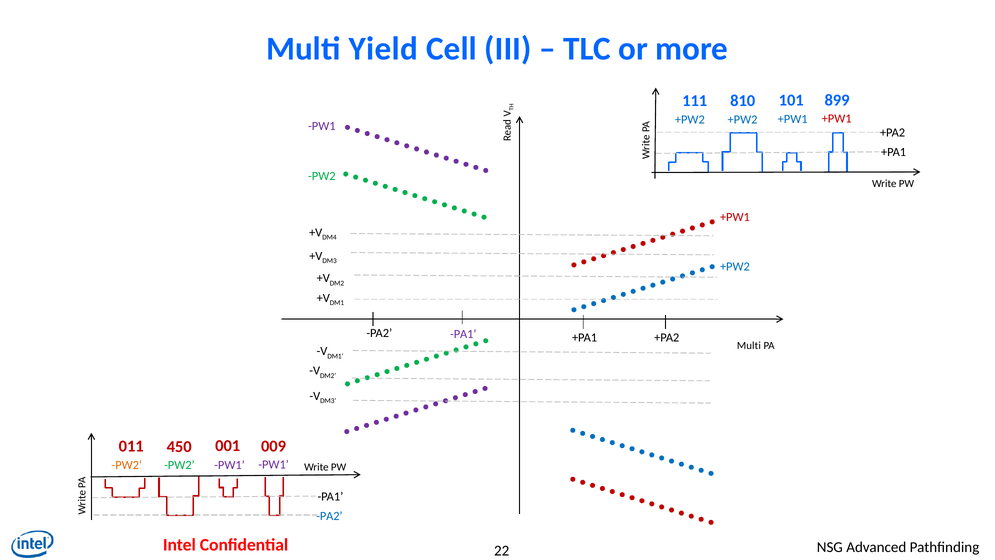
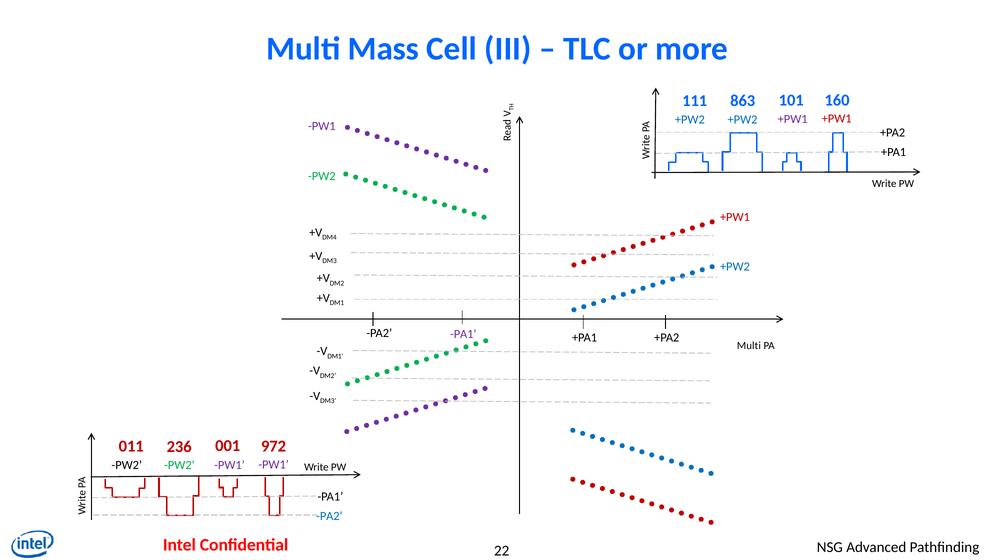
Yield: Yield -> Mass
899: 899 -> 160
810: 810 -> 863
+PW1 at (793, 119) colour: blue -> purple
009: 009 -> 972
450: 450 -> 236
PW2 at (127, 465) colour: orange -> black
